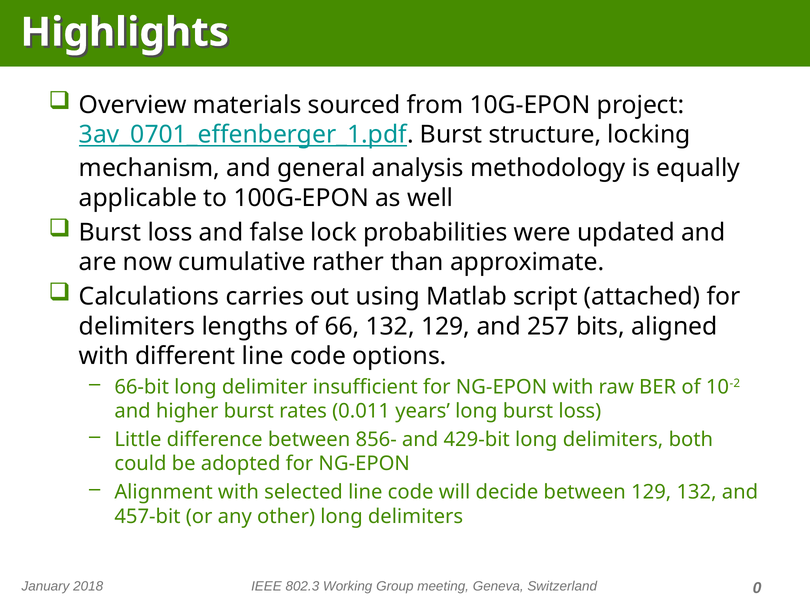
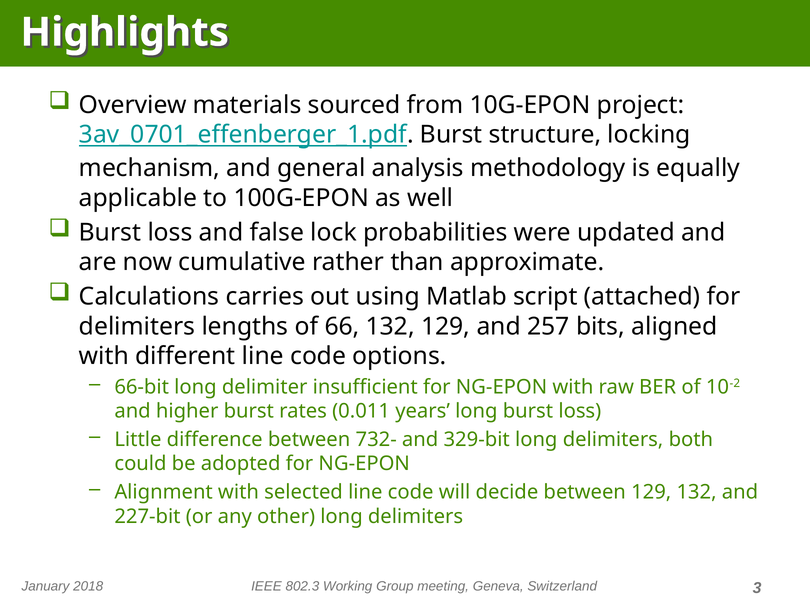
856-: 856- -> 732-
429-bit: 429-bit -> 329-bit
457-bit: 457-bit -> 227-bit
0: 0 -> 3
